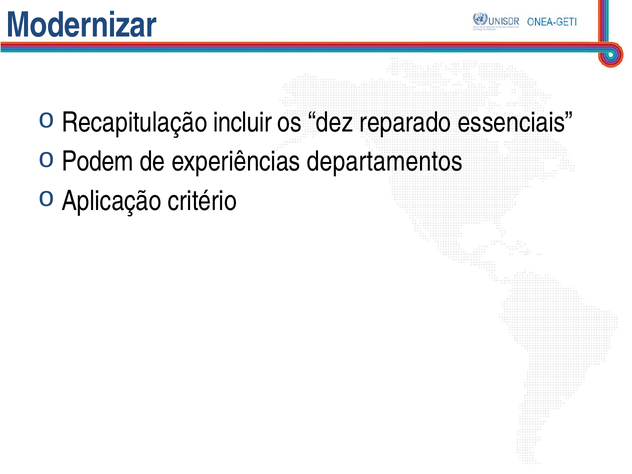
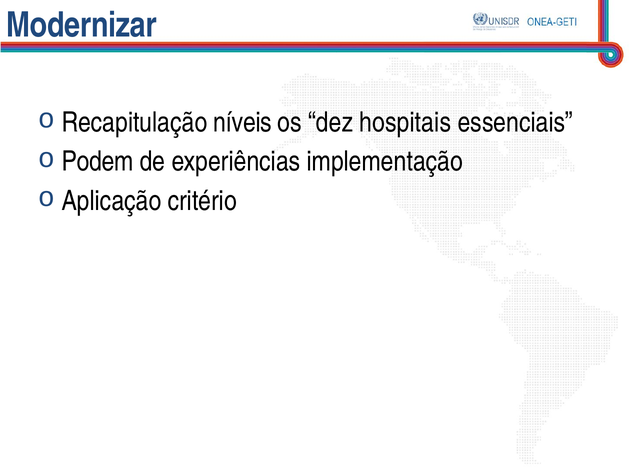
incluir: incluir -> níveis
reparado: reparado -> hospitais
departamentos: departamentos -> implementação
